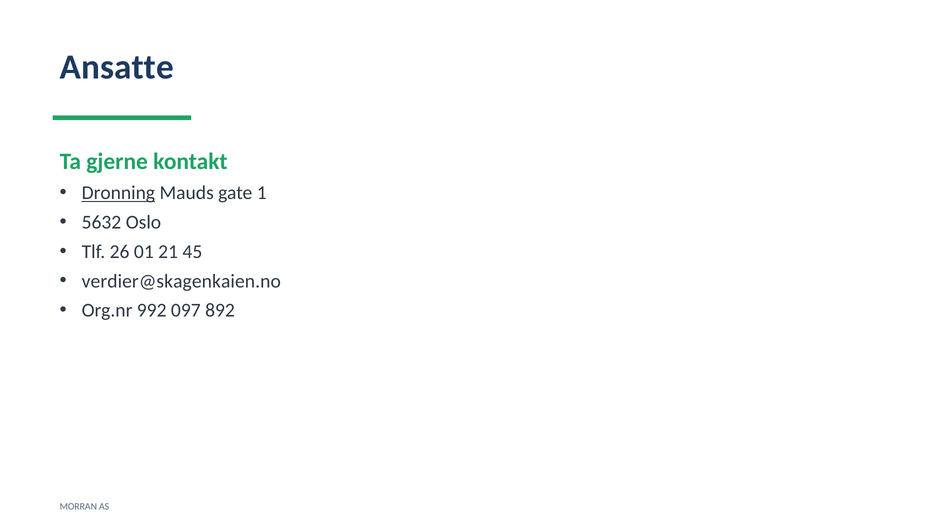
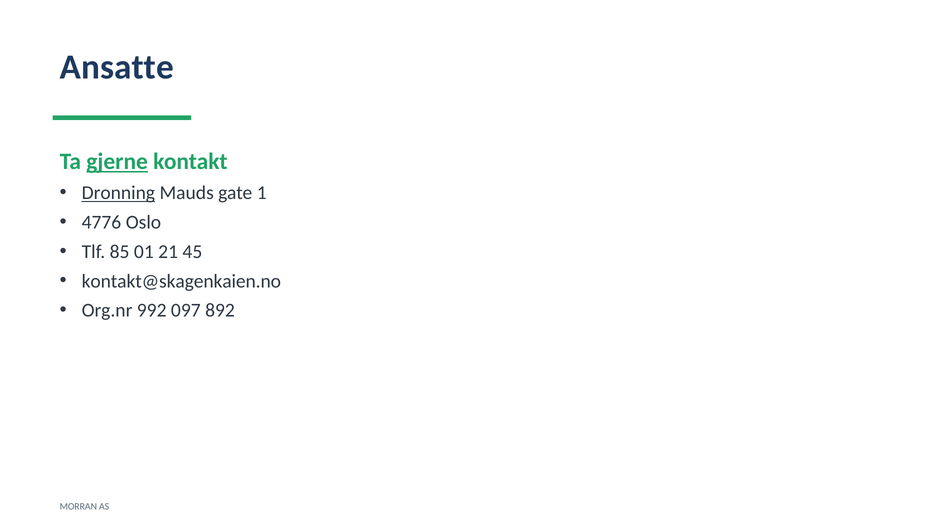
gjerne underline: none -> present
5632: 5632 -> 4776
26: 26 -> 85
verdier@skagenkaien.no: verdier@skagenkaien.no -> kontakt@skagenkaien.no
